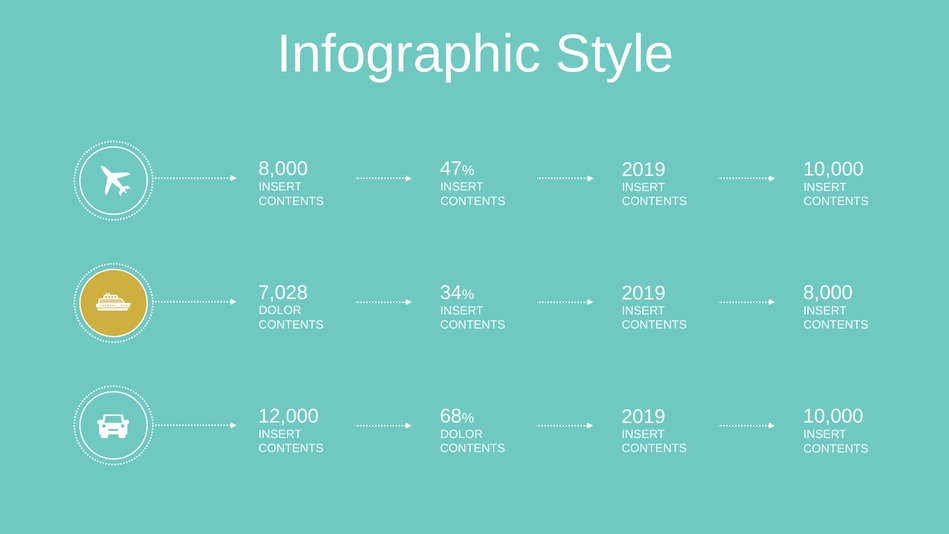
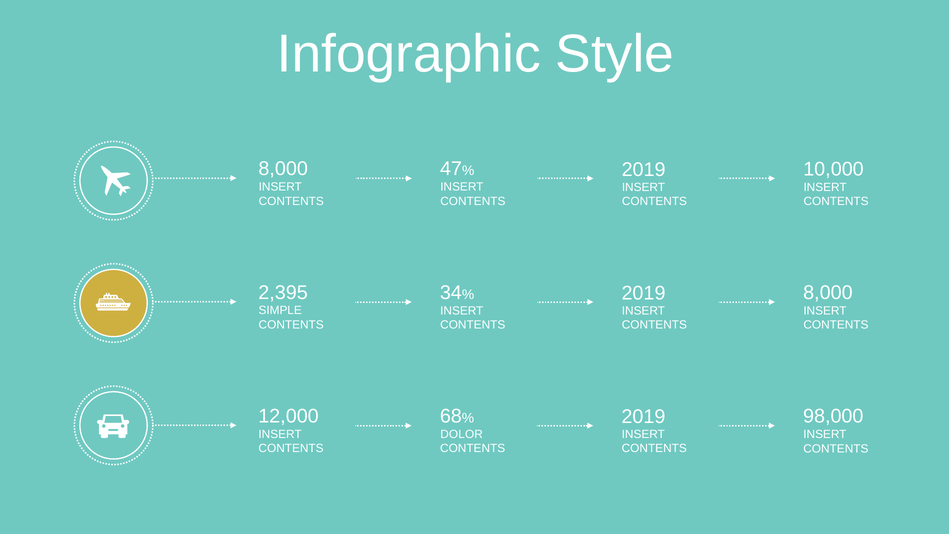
7,028: 7,028 -> 2,395
DOLOR at (280, 310): DOLOR -> SIMPLE
10,000 at (833, 416): 10,000 -> 98,000
